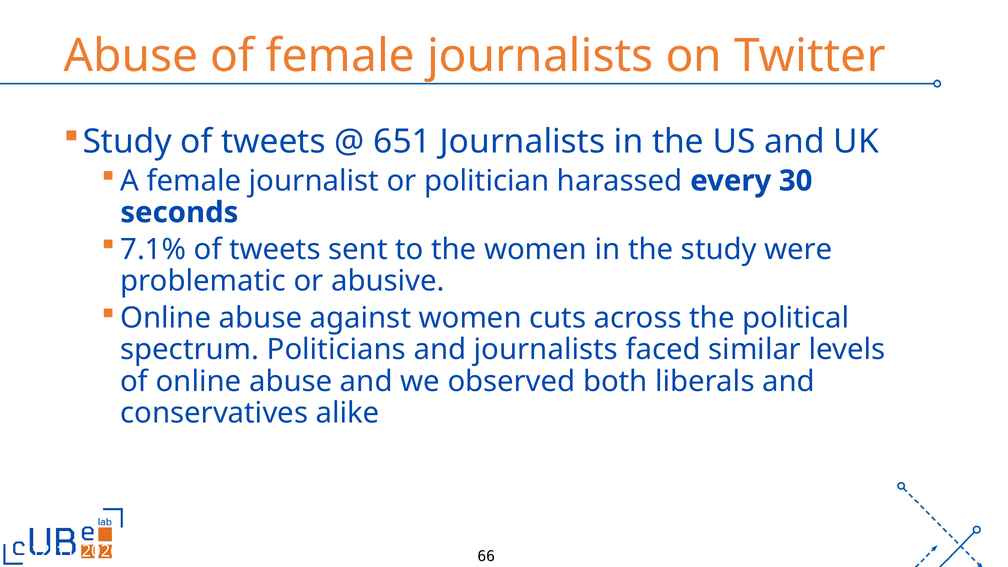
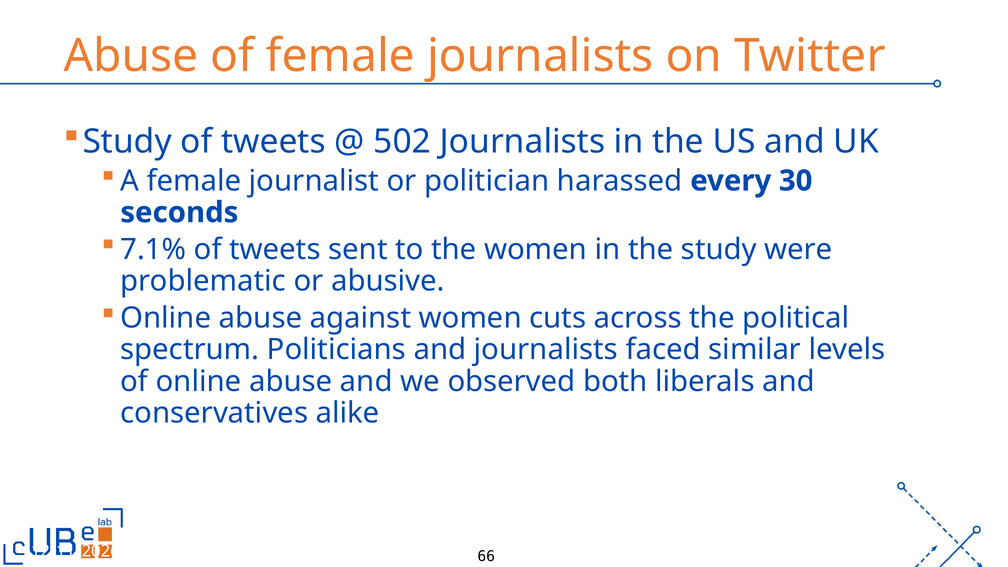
651: 651 -> 502
